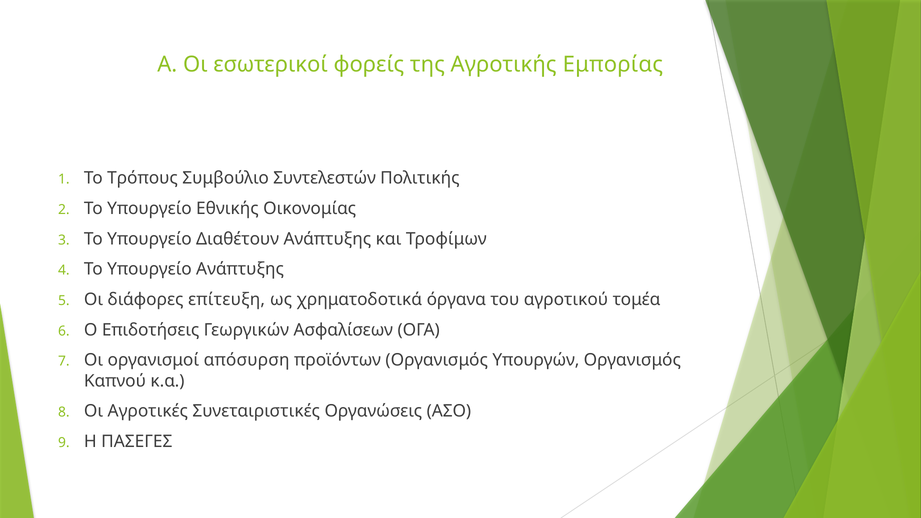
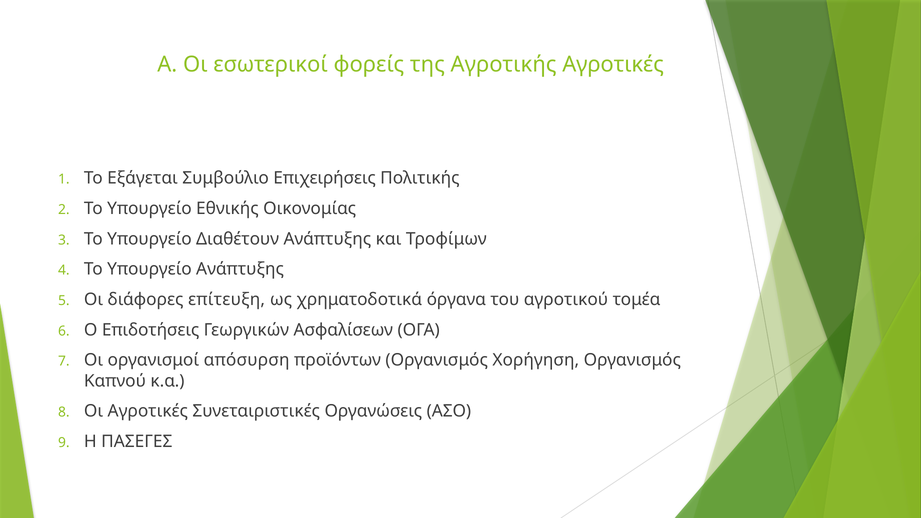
Αγροτικής Εμπορίας: Εμπορίας -> Αγροτικές
Τρόπους: Τρόπους -> Εξάγεται
Συντελεστών: Συντελεστών -> Επιχειρήσεις
Υπουργών: Υπουργών -> Χορήγηση
